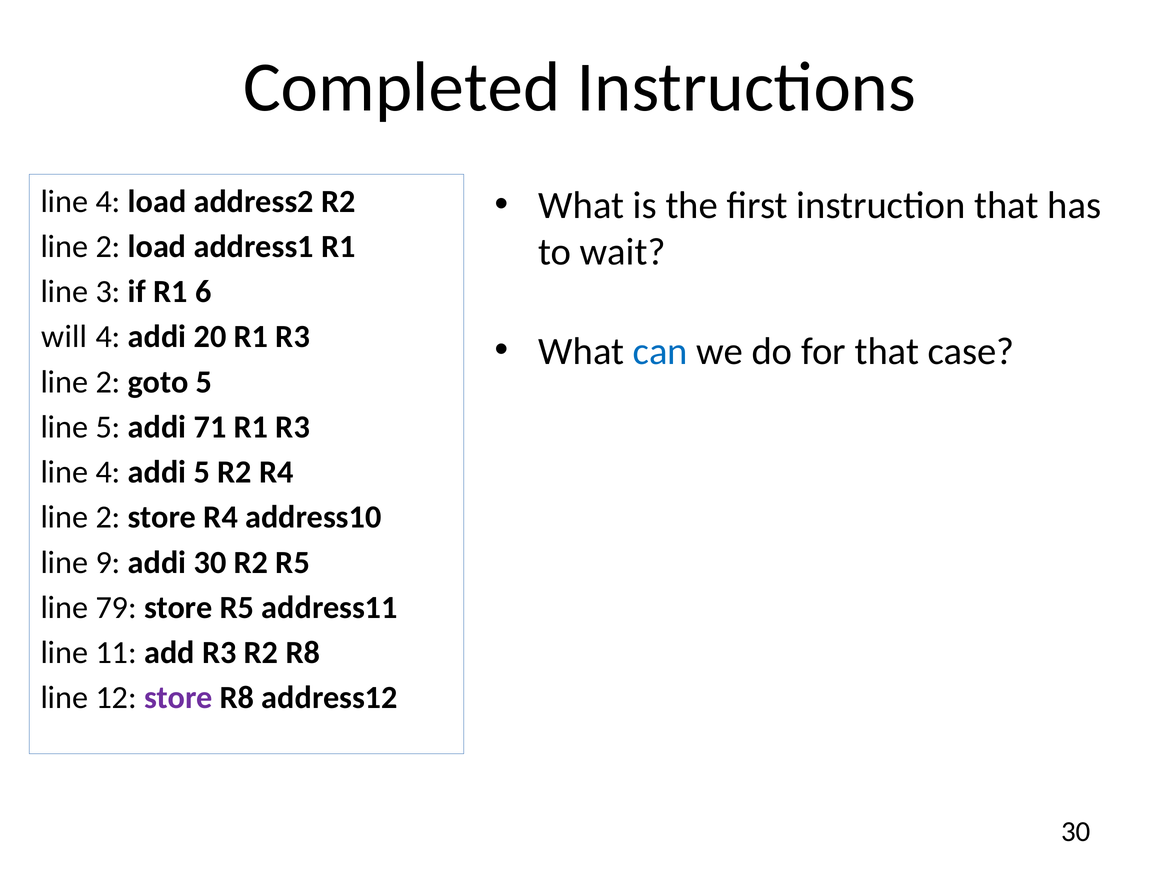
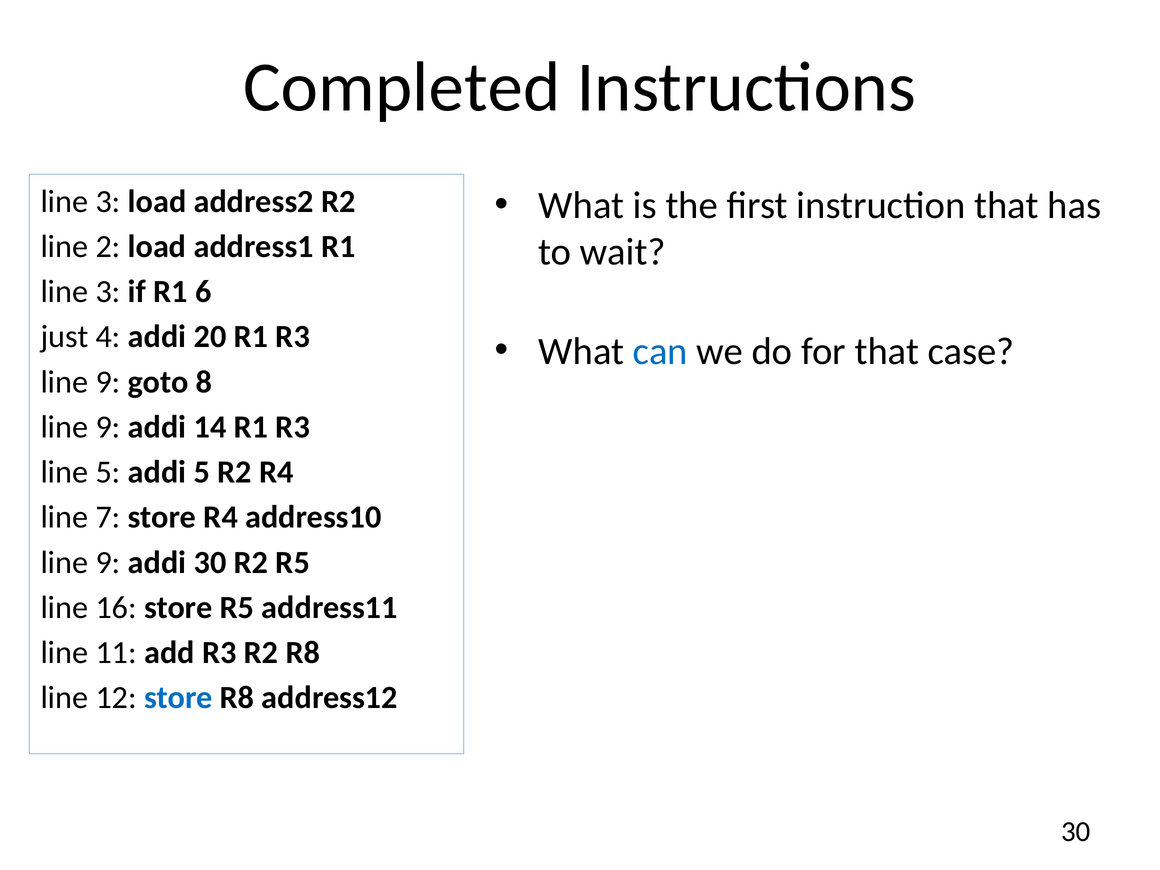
4 at (108, 201): 4 -> 3
will: will -> just
2 at (108, 382): 2 -> 9
goto 5: 5 -> 8
5 at (108, 427): 5 -> 9
71: 71 -> 14
4 at (108, 472): 4 -> 5
2 at (108, 517): 2 -> 7
79: 79 -> 16
store at (178, 698) colour: purple -> blue
